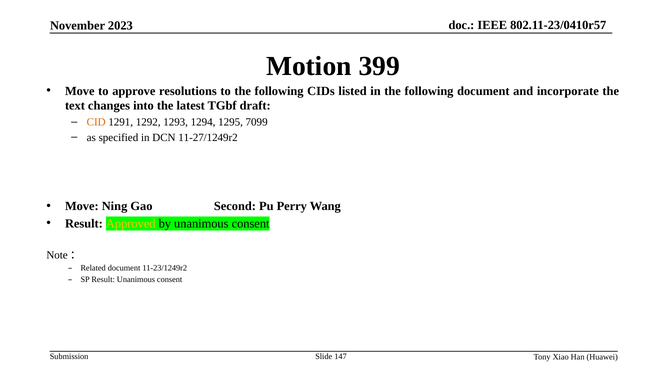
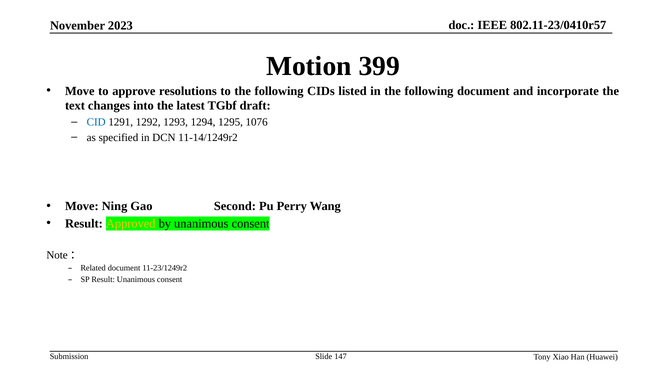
CID colour: orange -> blue
7099: 7099 -> 1076
11-27/1249r2: 11-27/1249r2 -> 11-14/1249r2
